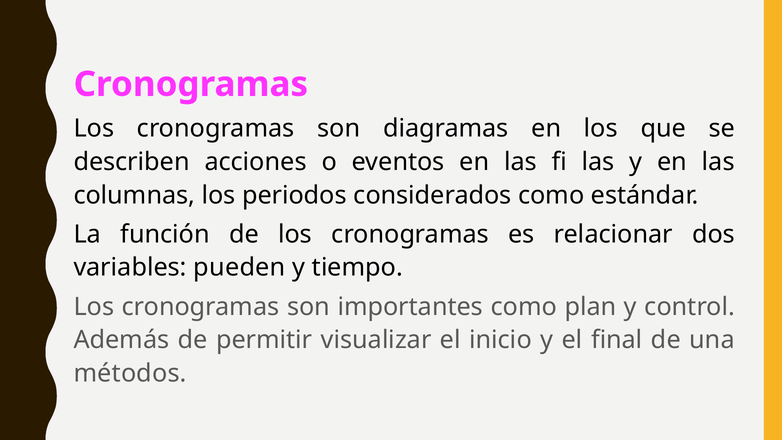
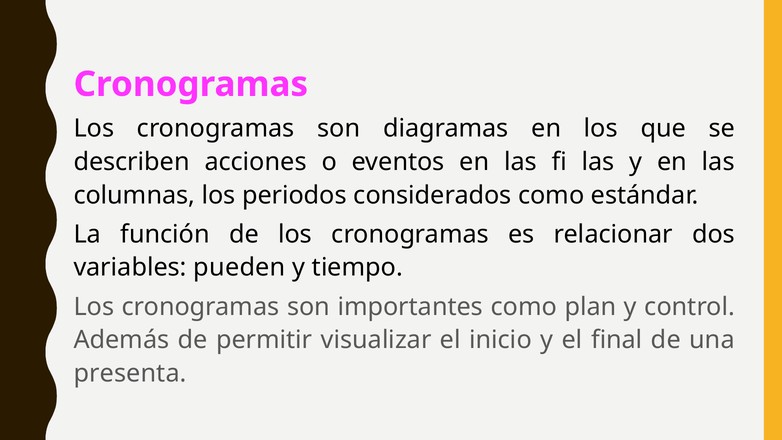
métodos: métodos -> presenta
